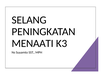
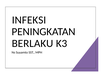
SELANG: SELANG -> INFEKSI
MENAATI: MENAATI -> BERLAKU
